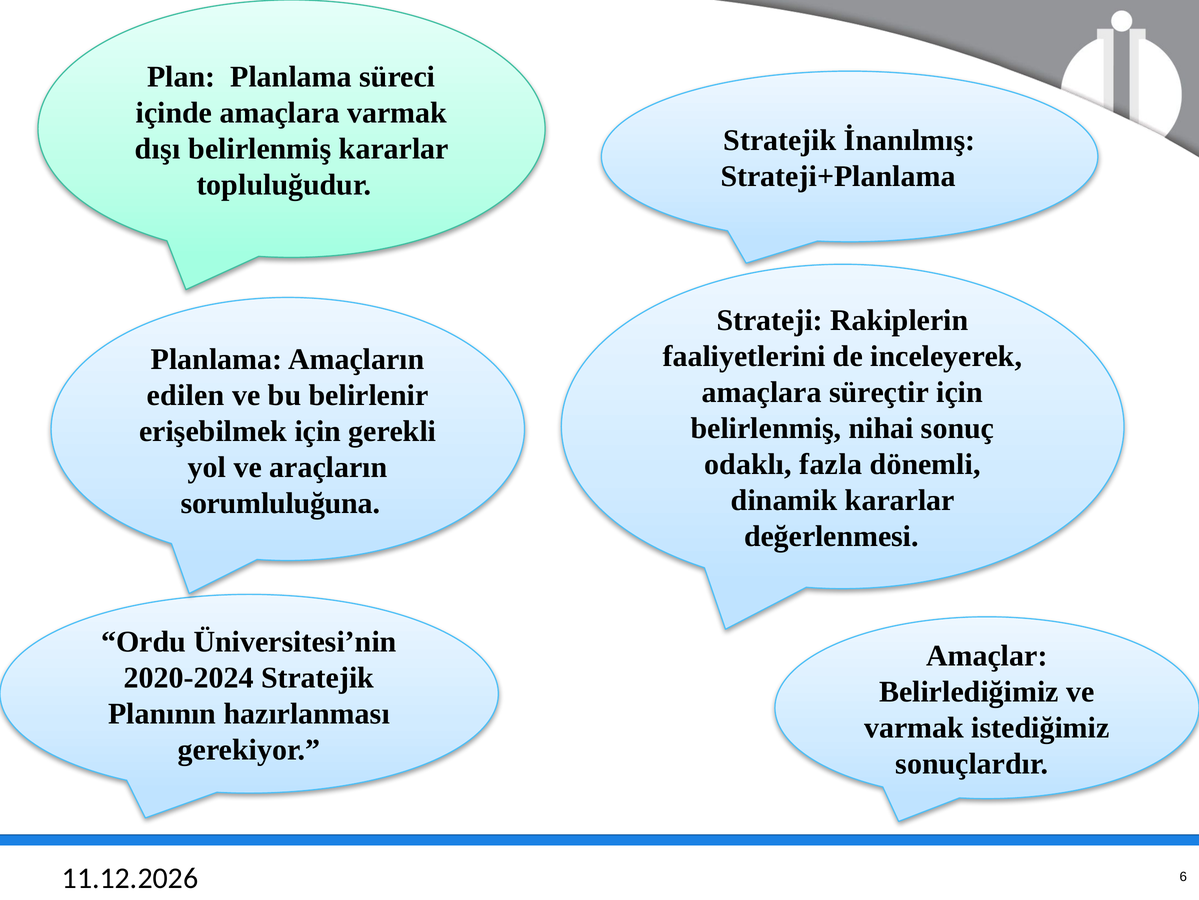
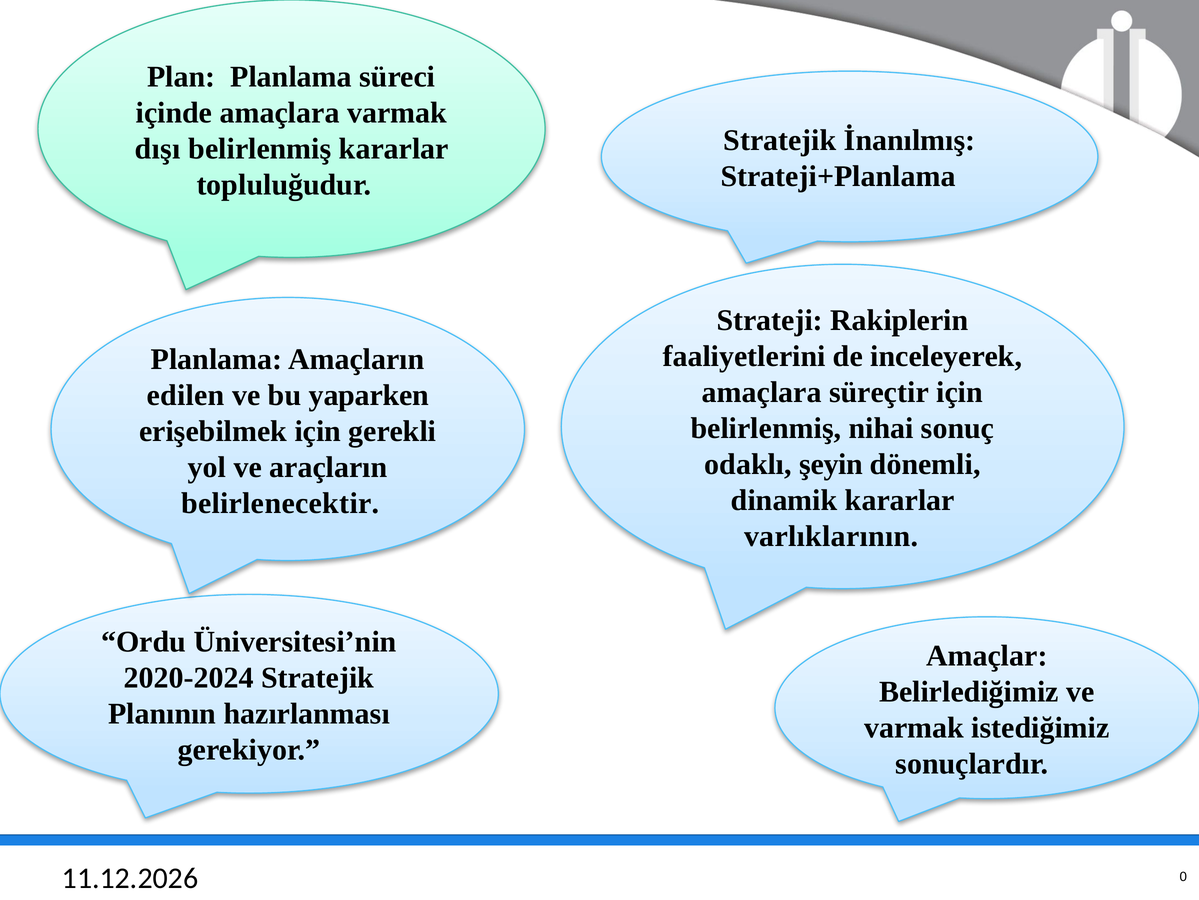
belirlenir: belirlenir -> yaparken
fazla: fazla -> şeyin
sorumluluğuna: sorumluluğuna -> belirlenecektir
değerlenmesi: değerlenmesi -> varlıklarının
6: 6 -> 0
